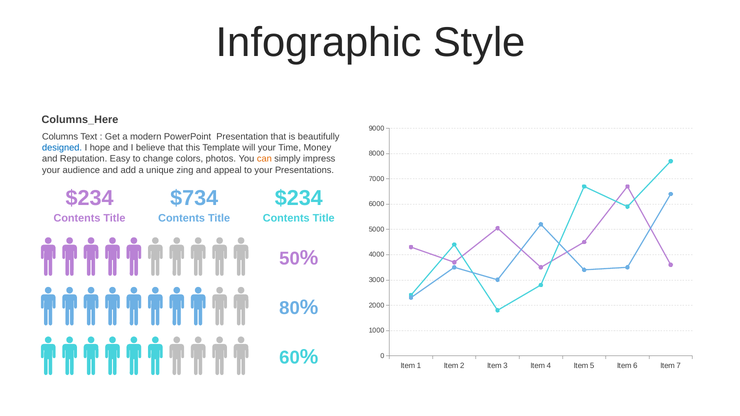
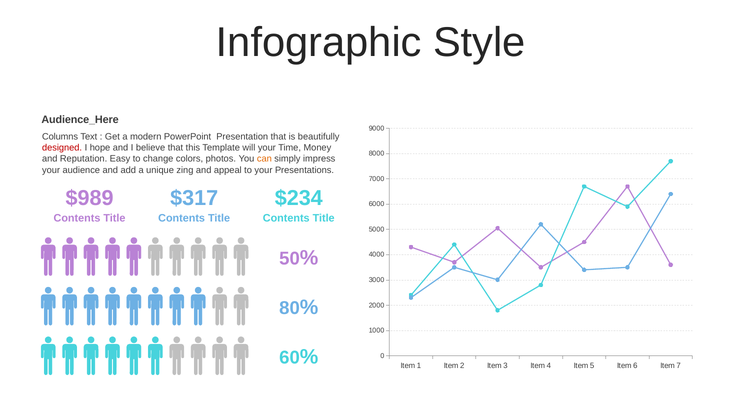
Columns_Here: Columns_Here -> Audience_Here
designed colour: blue -> red
$234 at (90, 198): $234 -> $989
$734: $734 -> $317
